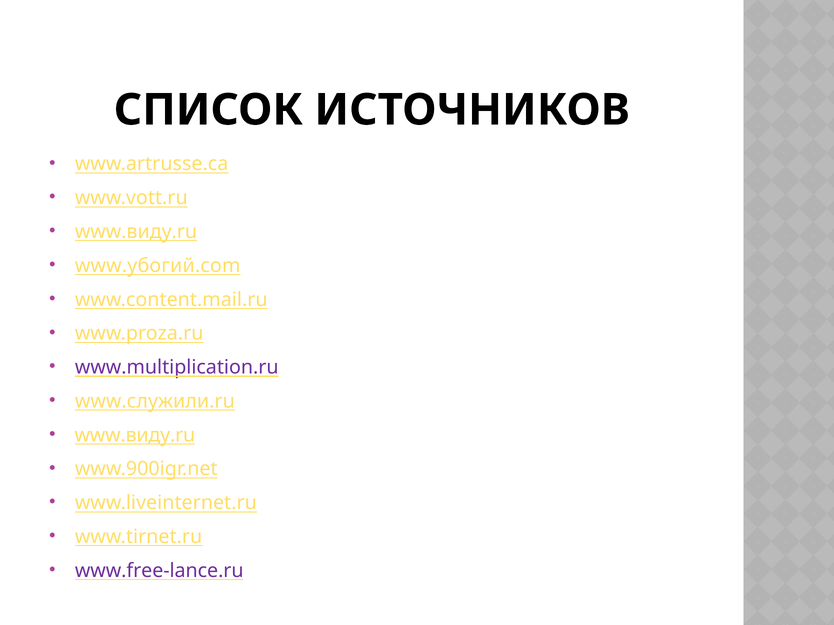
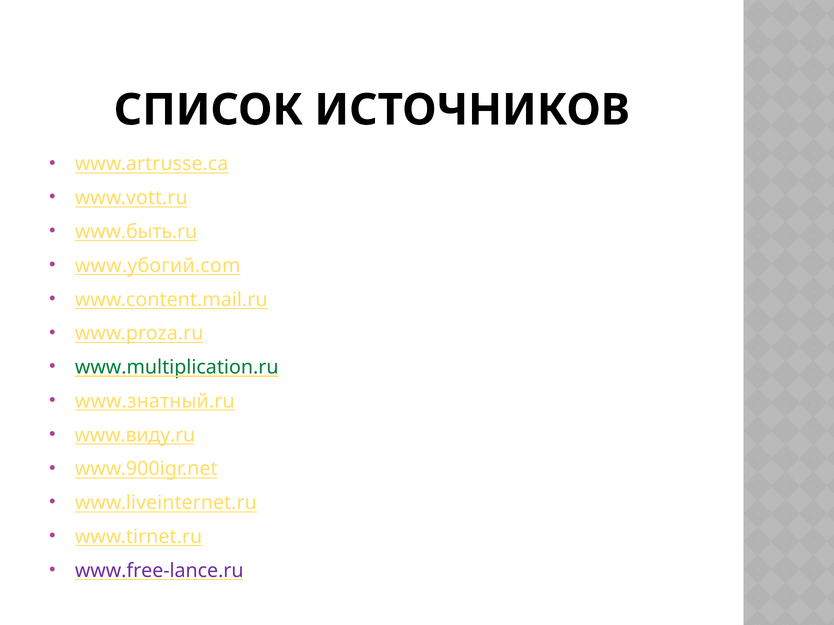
www.виду.ru at (136, 232): www.виду.ru -> www.быть.ru
www.multiplication.ru colour: purple -> green
www.служили.ru: www.служили.ru -> www.знатный.ru
